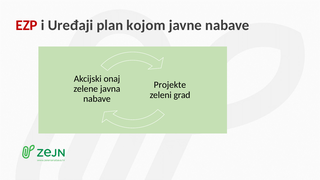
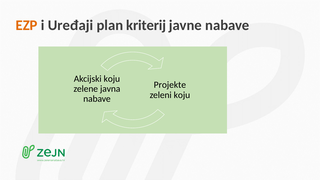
EZP colour: red -> orange
kojom: kojom -> kriterij
Akcijski onaj: onaj -> koju
zeleni grad: grad -> koju
